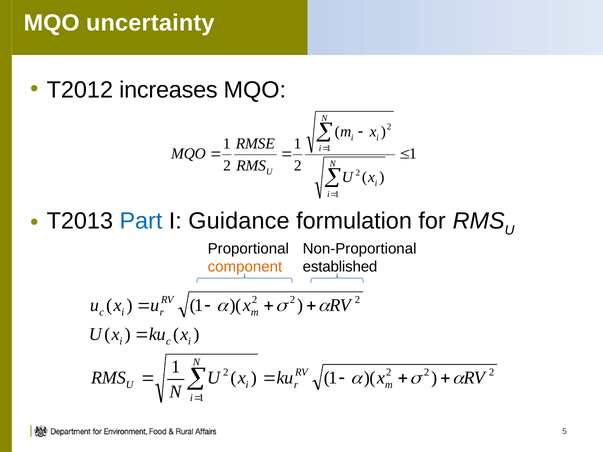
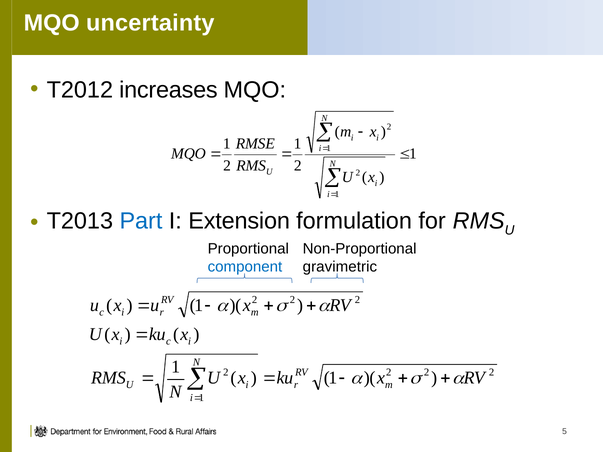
Guidance: Guidance -> Extension
component colour: orange -> blue
established: established -> gravimetric
